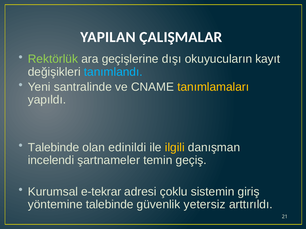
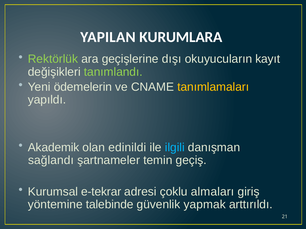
ÇALIŞMALAR: ÇALIŞMALAR -> KURUMLARA
tanımlandı colour: light blue -> light green
santralinde: santralinde -> ödemelerin
Talebinde at (54, 148): Talebinde -> Akademik
ilgili colour: yellow -> light blue
incelendi: incelendi -> sağlandı
sistemin: sistemin -> almaları
yetersiz: yetersiz -> yapmak
